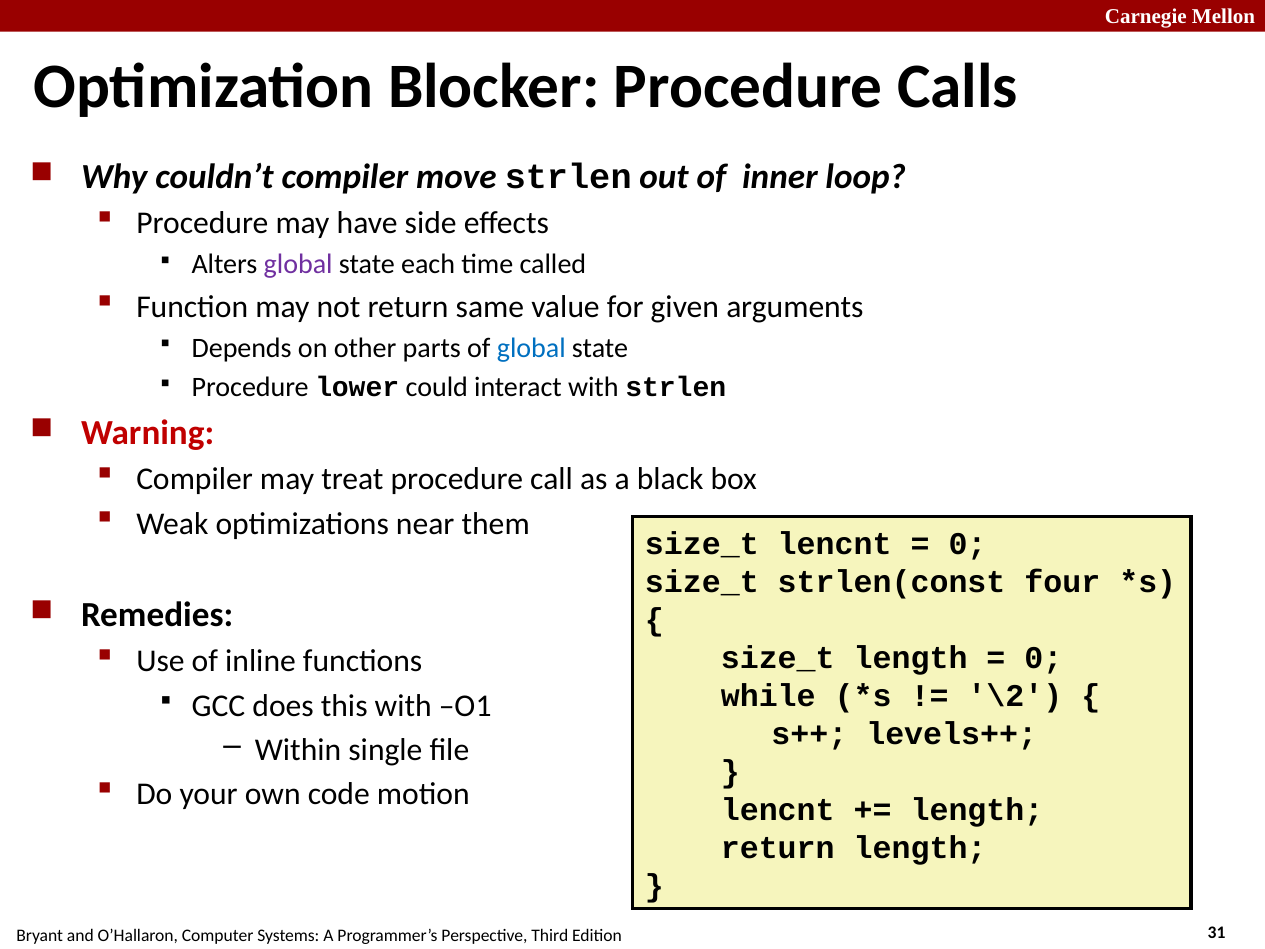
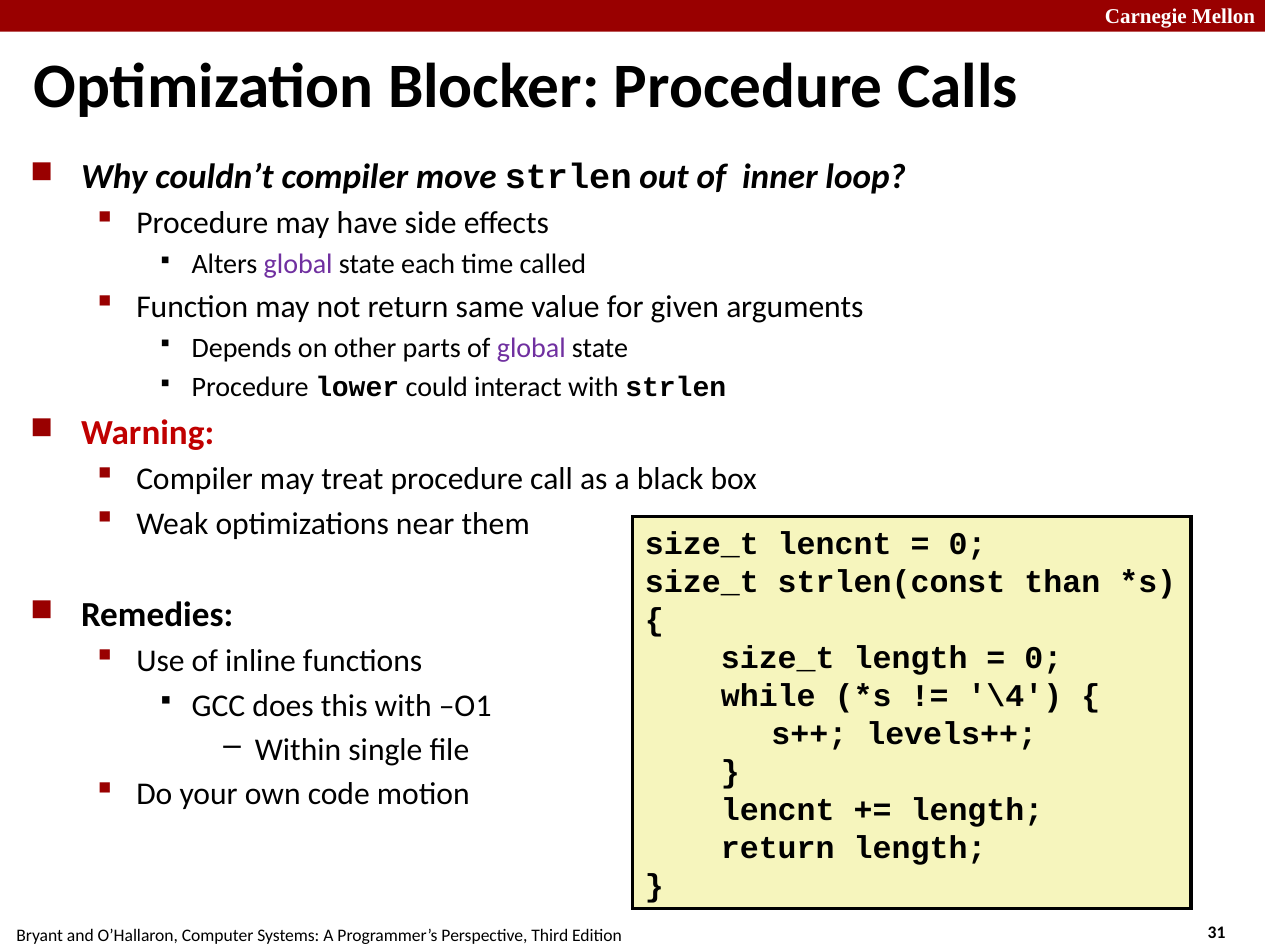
global at (531, 348) colour: blue -> purple
four: four -> than
\2: \2 -> \4
